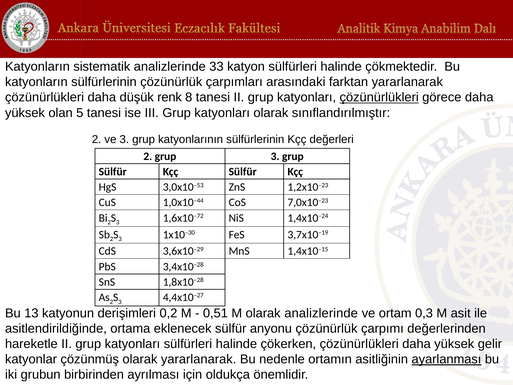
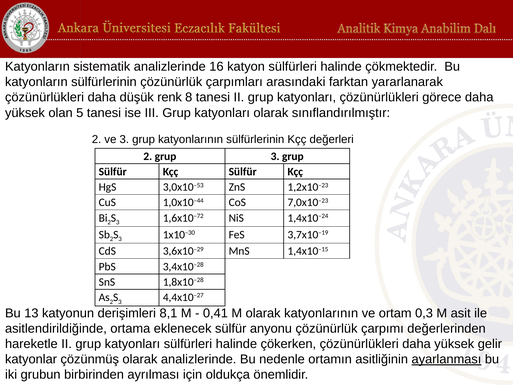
33: 33 -> 16
çözünürlükleri at (379, 97) underline: present -> none
0,2: 0,2 -> 8,1
0,51: 0,51 -> 0,41
olarak analizlerinde: analizlerinde -> katyonlarının
olarak yararlanarak: yararlanarak -> analizlerinde
